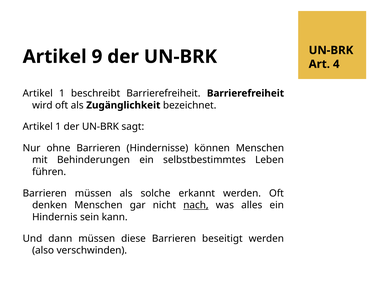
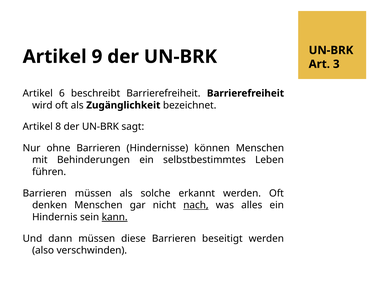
4: 4 -> 3
1 at (62, 93): 1 -> 6
1 at (58, 127): 1 -> 8
kann underline: none -> present
